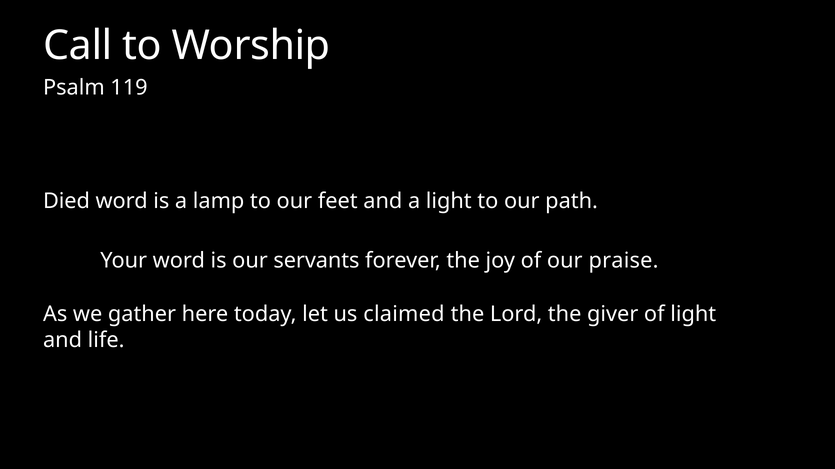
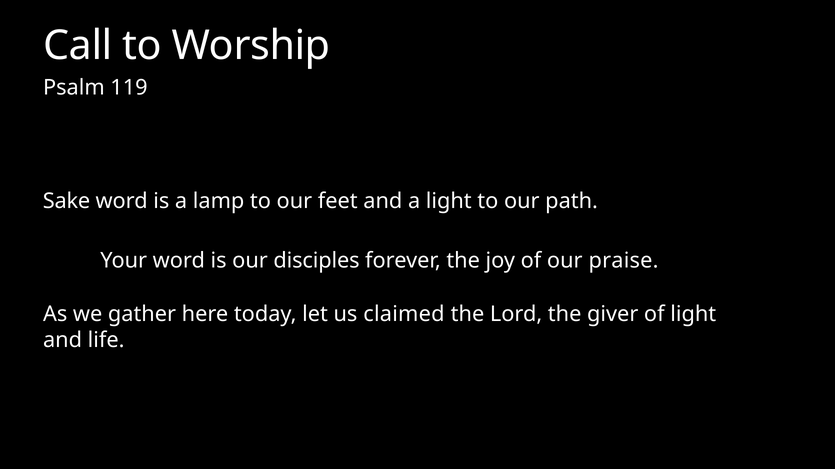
Died: Died -> Sake
servants: servants -> disciples
